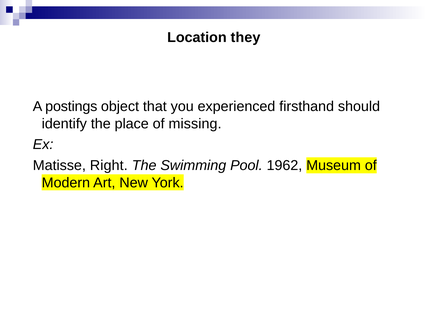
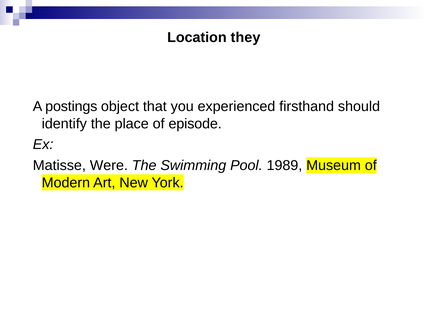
missing: missing -> episode
Right: Right -> Were
1962: 1962 -> 1989
